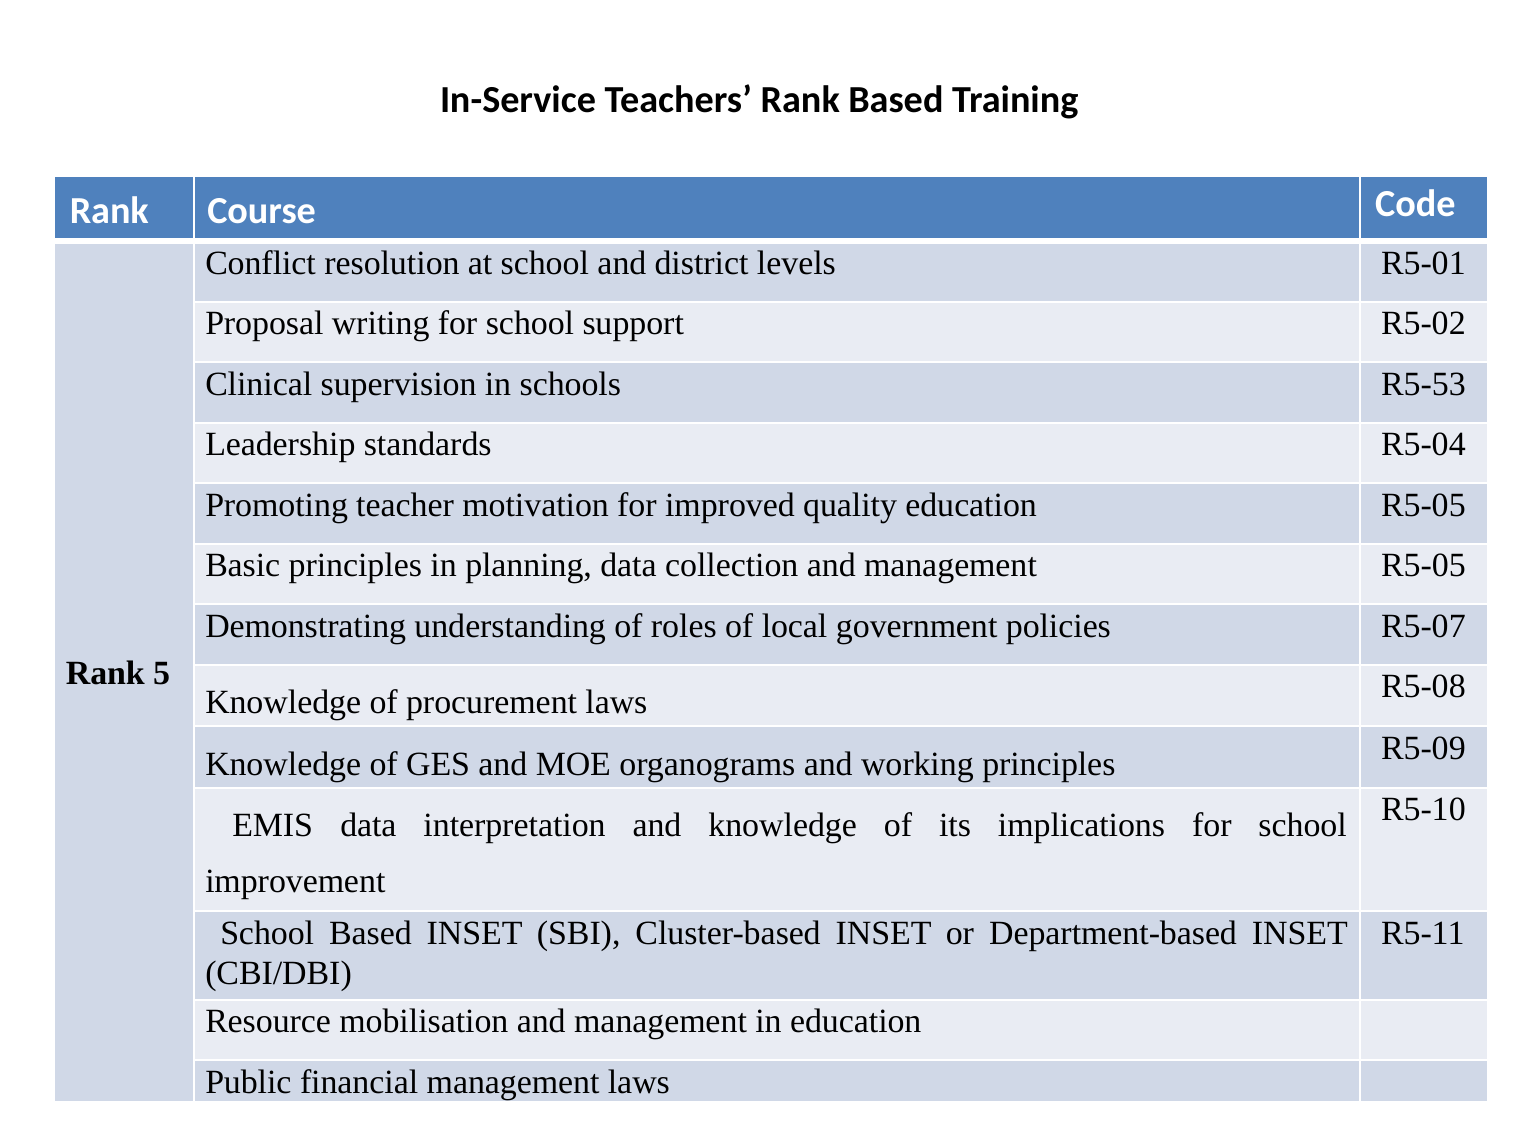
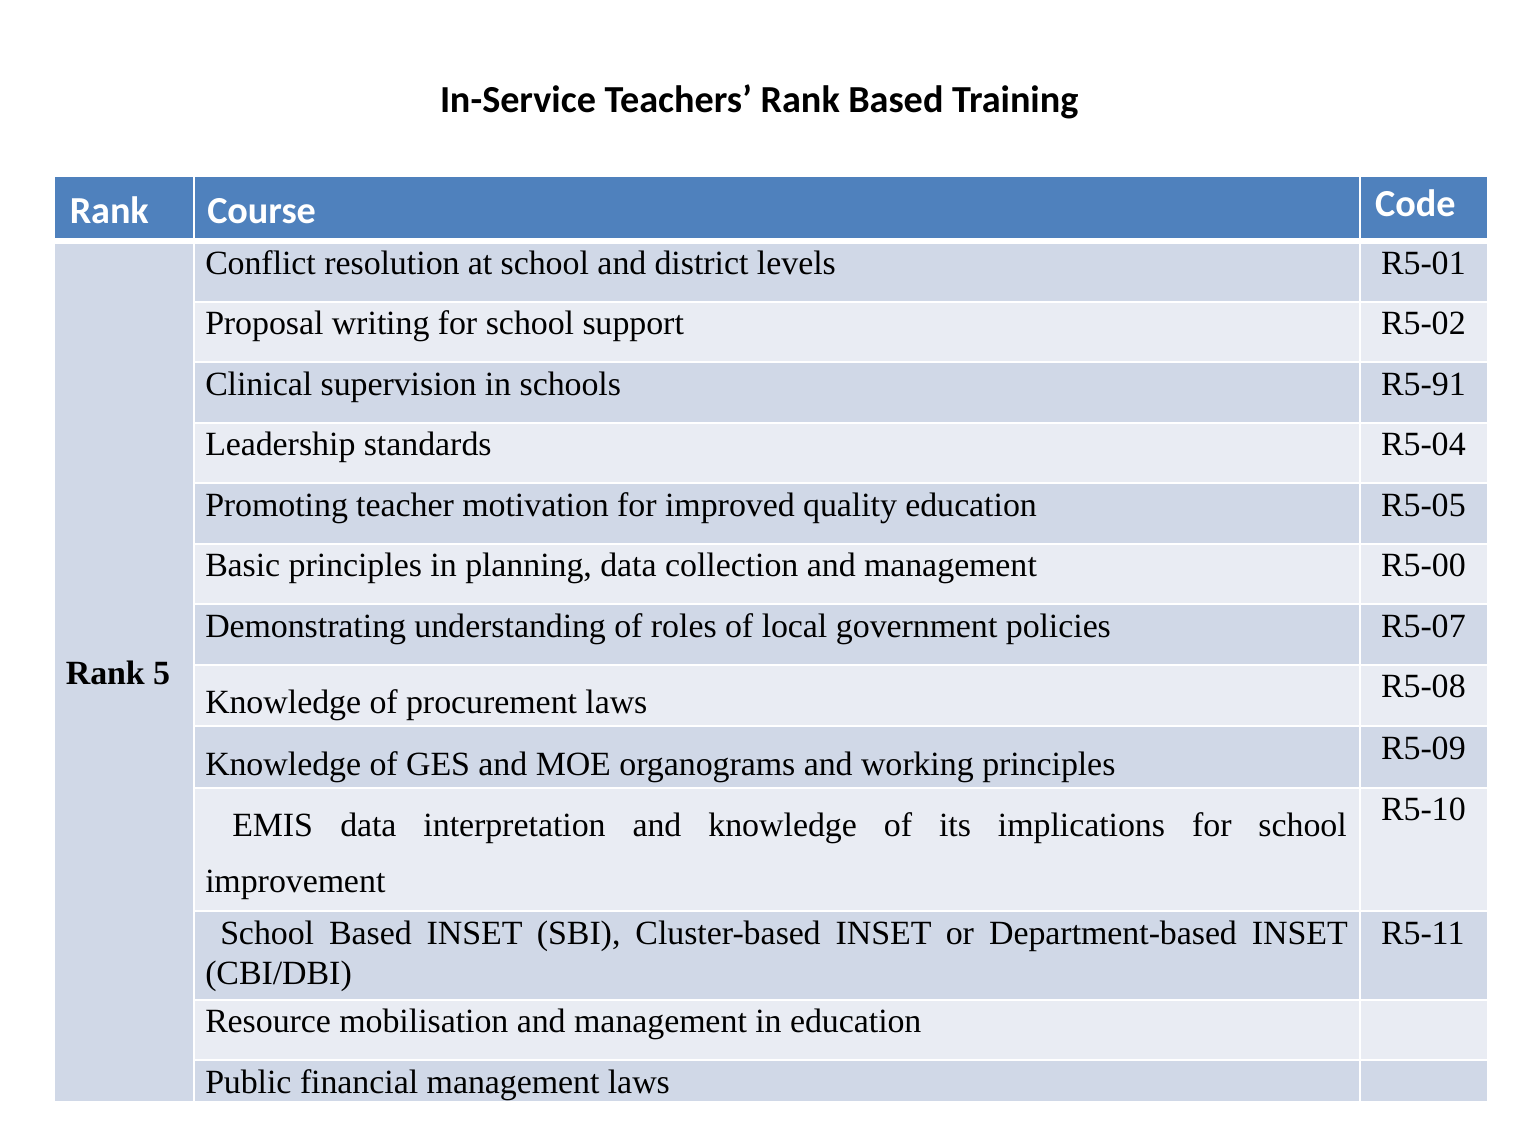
R5-53: R5-53 -> R5-91
management R5-05: R5-05 -> R5-00
